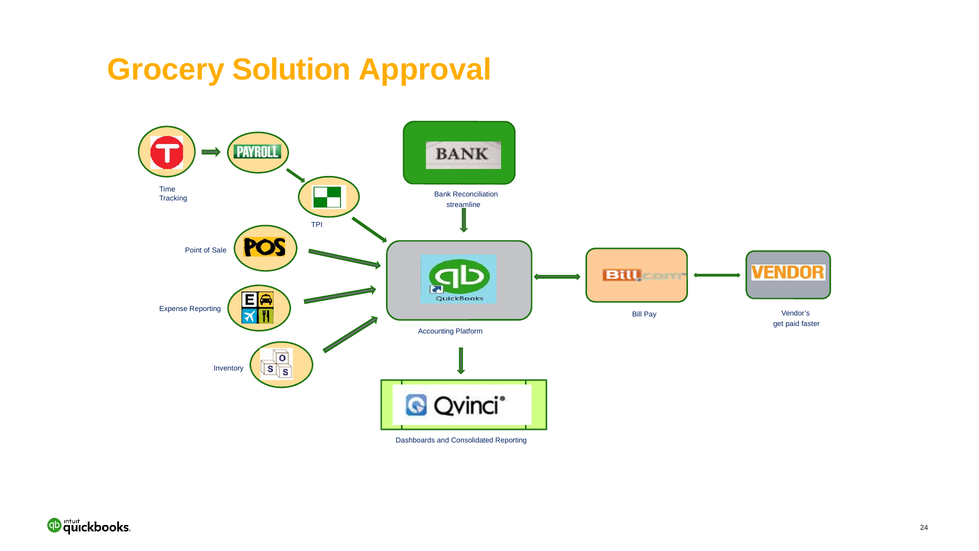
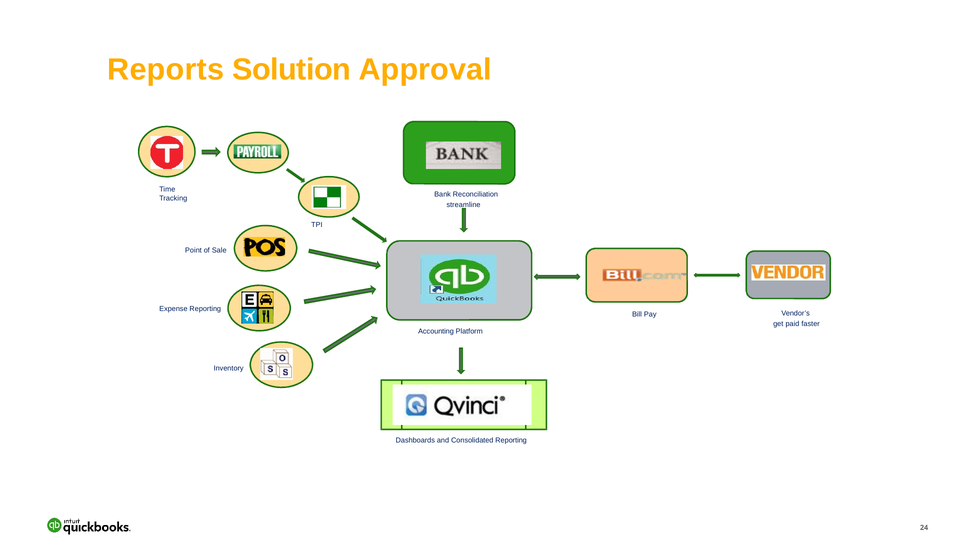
Grocery: Grocery -> Reports
